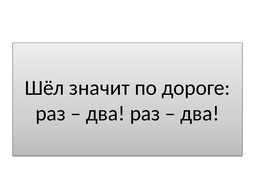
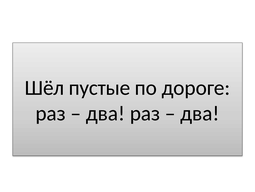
значит: значит -> пустые
